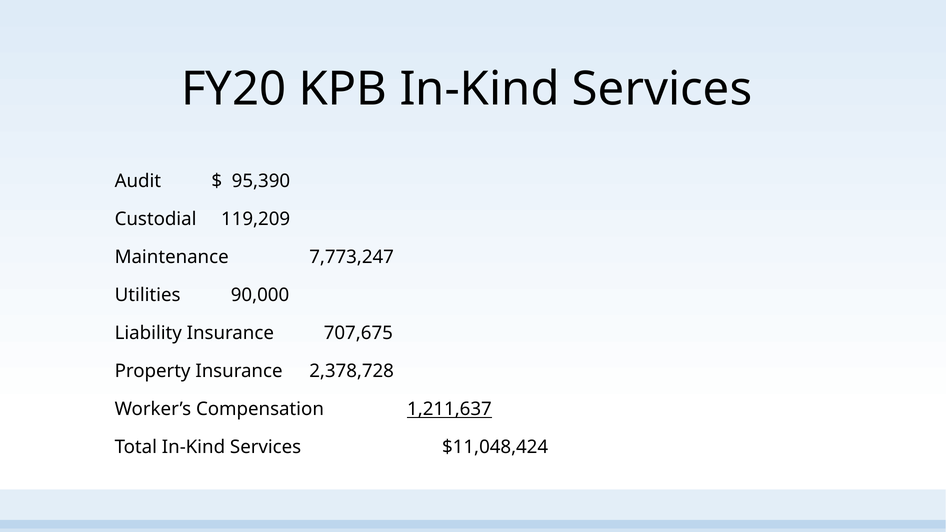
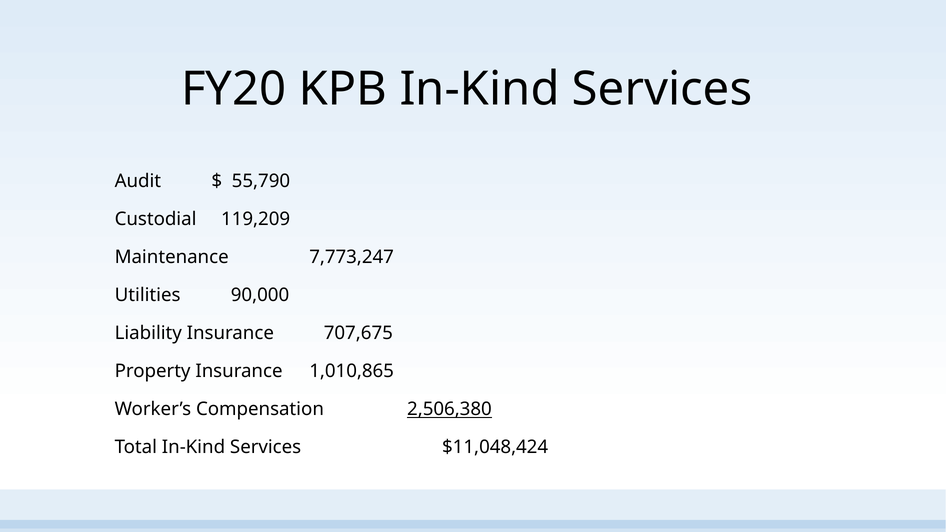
95,390: 95,390 -> 55,790
2,378,728: 2,378,728 -> 1,010,865
1,211,637: 1,211,637 -> 2,506,380
